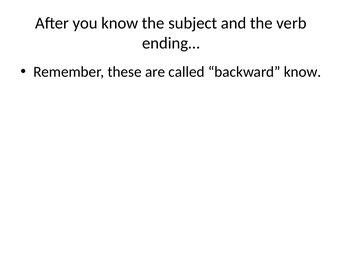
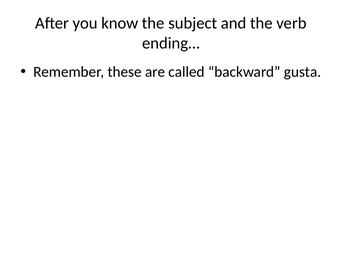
backward know: know -> gusta
